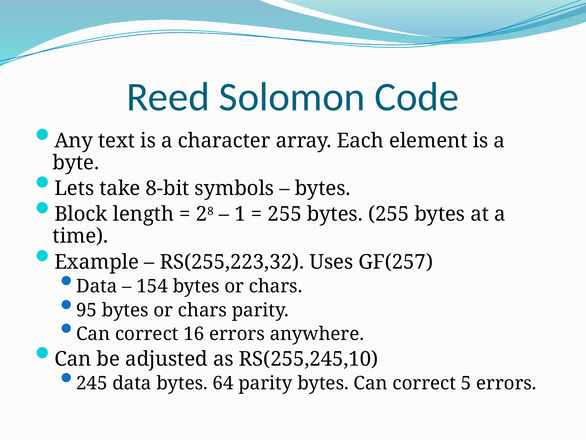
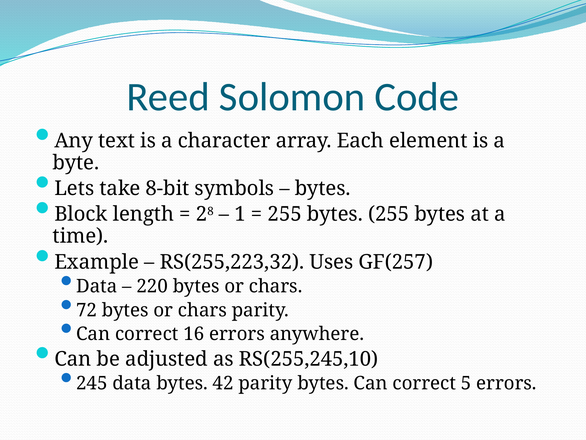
154: 154 -> 220
95: 95 -> 72
64: 64 -> 42
